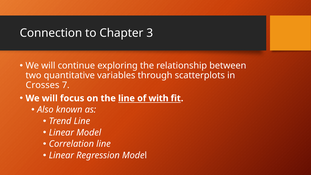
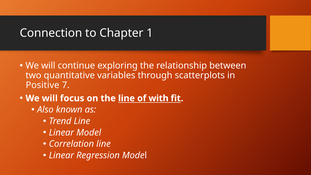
3: 3 -> 1
Crosses: Crosses -> Positive
